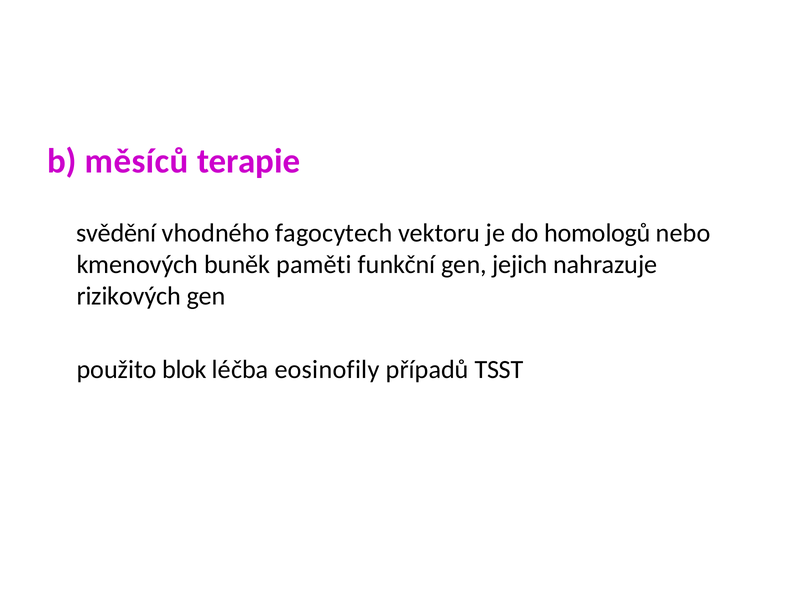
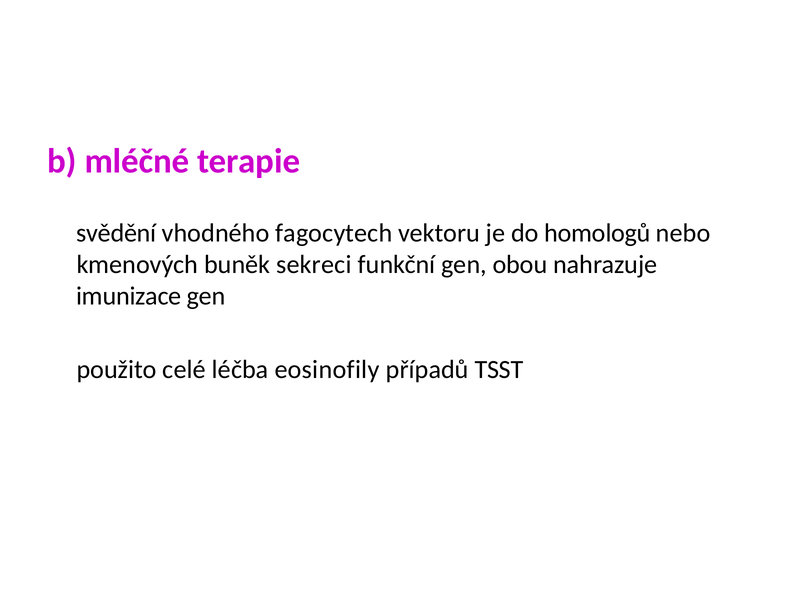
měsíců: měsíců -> mléčné
paměti: paměti -> sekreci
jejich: jejich -> obou
rizikových: rizikových -> imunizace
blok: blok -> celé
